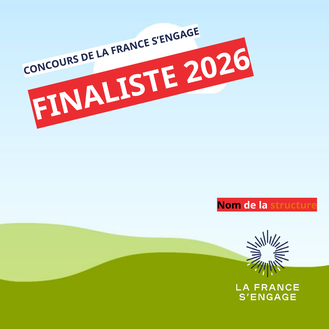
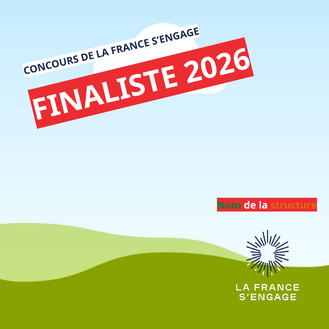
Nom colour: black -> green
